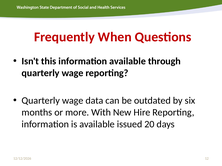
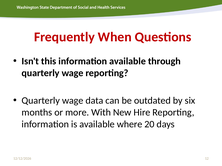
issued: issued -> where
